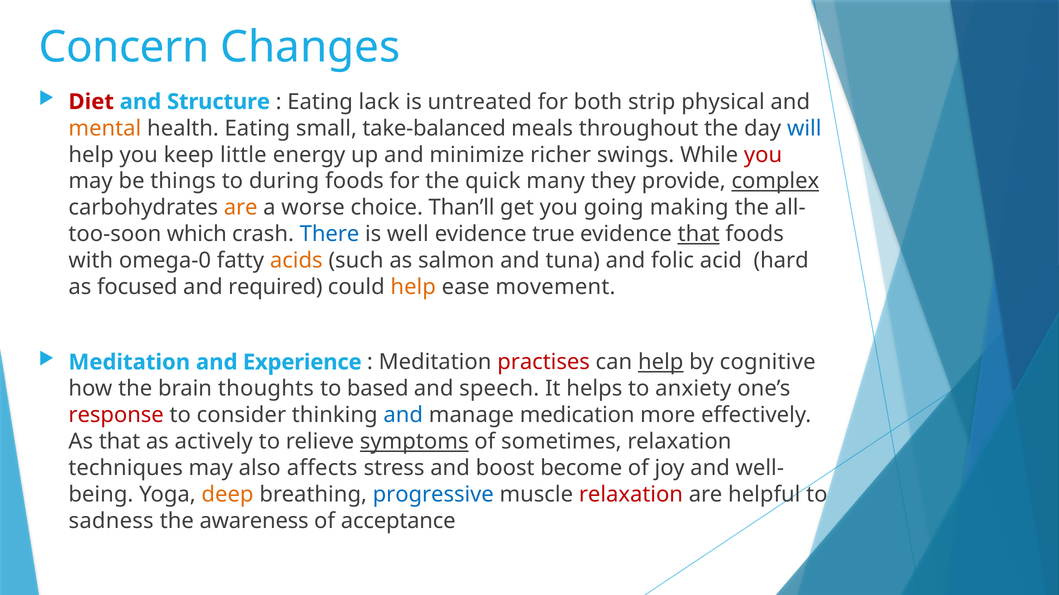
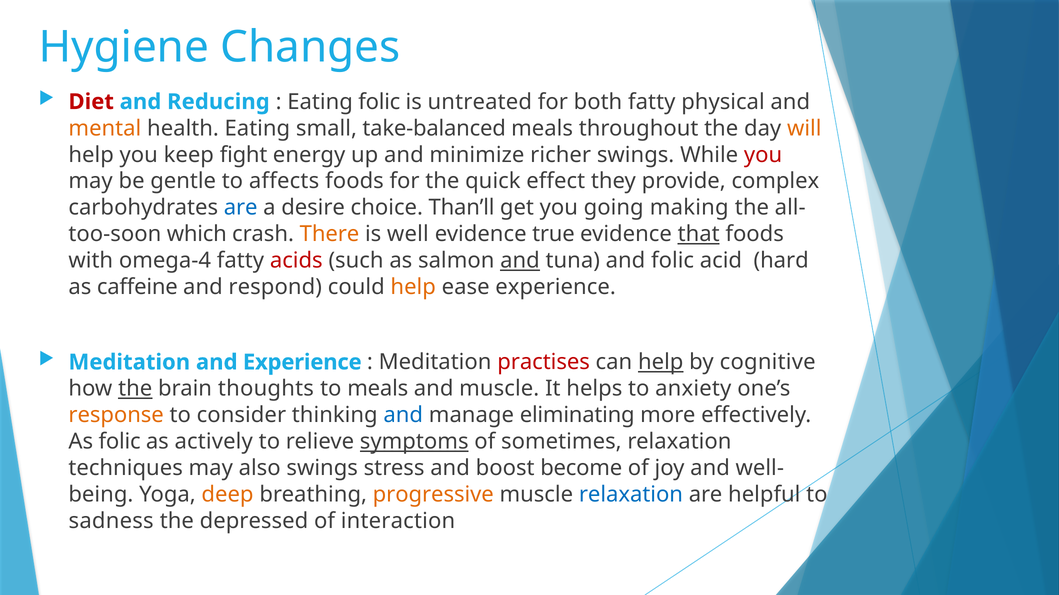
Concern: Concern -> Hygiene
Structure: Structure -> Reducing
Eating lack: lack -> folic
both strip: strip -> fatty
will colour: blue -> orange
little: little -> fight
things: things -> gentle
during: during -> affects
many: many -> effect
complex underline: present -> none
are at (241, 208) colour: orange -> blue
worse: worse -> desire
There colour: blue -> orange
omega-0: omega-0 -> omega-4
acids colour: orange -> red
and at (520, 261) underline: none -> present
focused: focused -> caffeine
required: required -> respond
ease movement: movement -> experience
the at (135, 389) underline: none -> present
to based: based -> meals
and speech: speech -> muscle
response colour: red -> orange
medication: medication -> eliminating
As that: that -> folic
also affects: affects -> swings
progressive colour: blue -> orange
relaxation at (631, 495) colour: red -> blue
awareness: awareness -> depressed
acceptance: acceptance -> interaction
